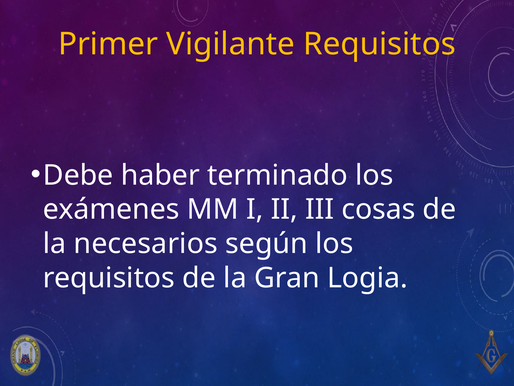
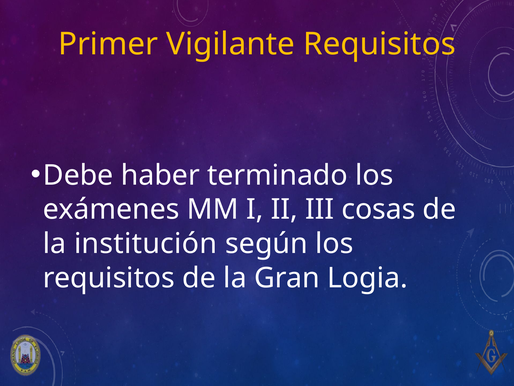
necesarios: necesarios -> institución
